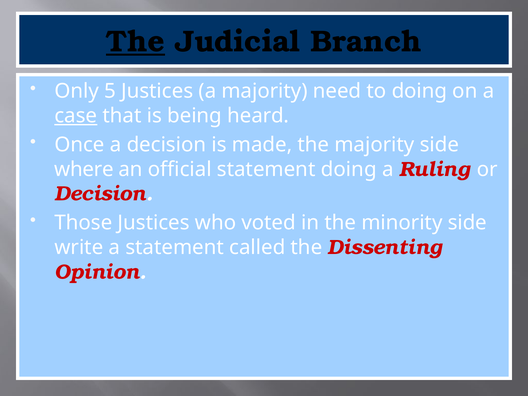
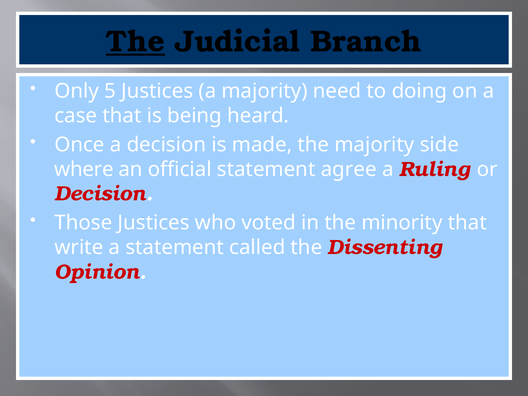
case underline: present -> none
statement doing: doing -> agree
minority side: side -> that
